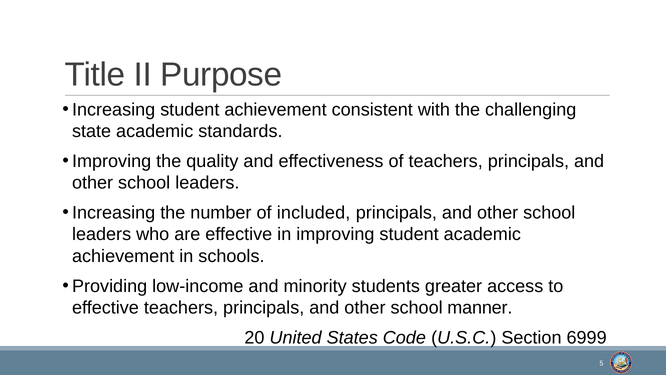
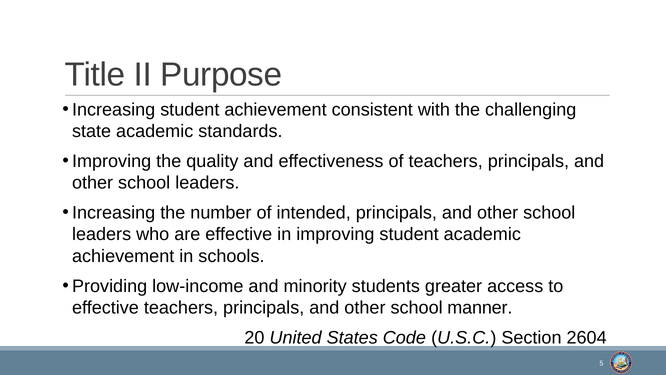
included: included -> intended
6999: 6999 -> 2604
